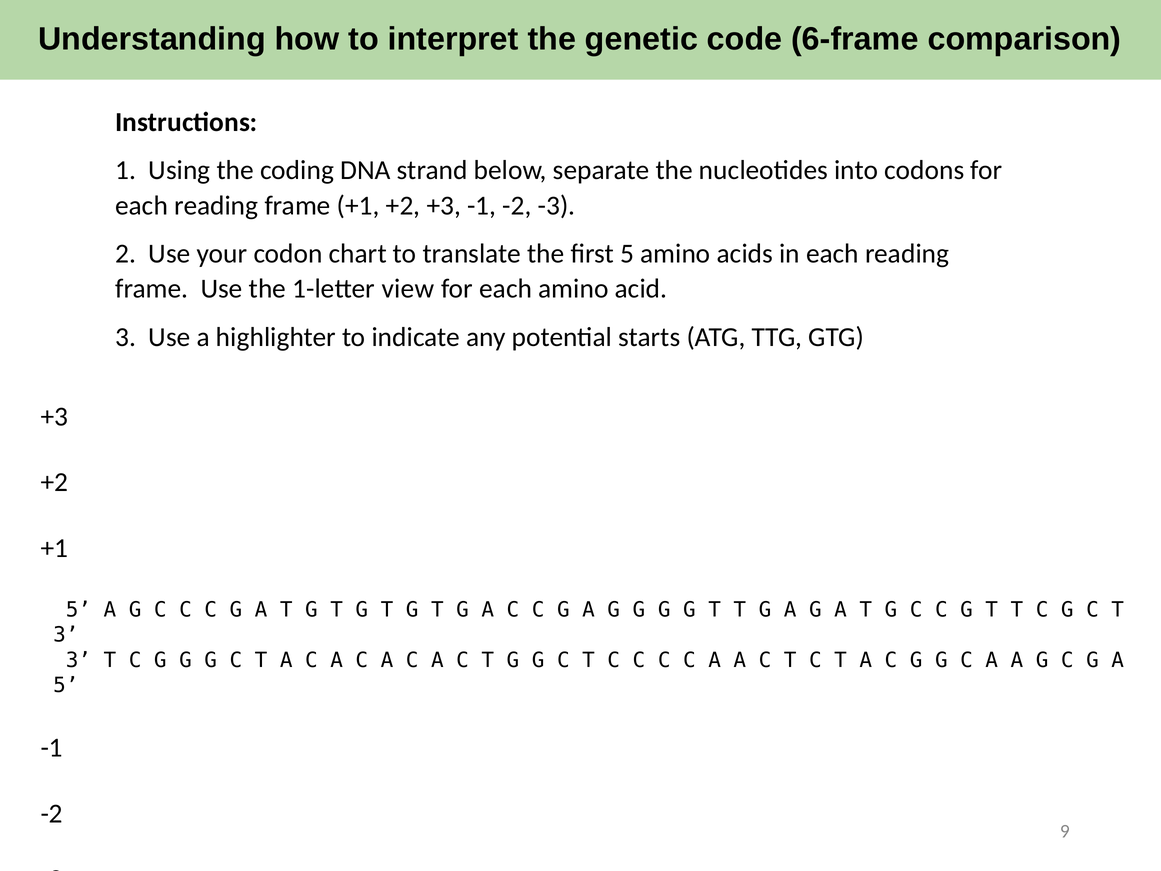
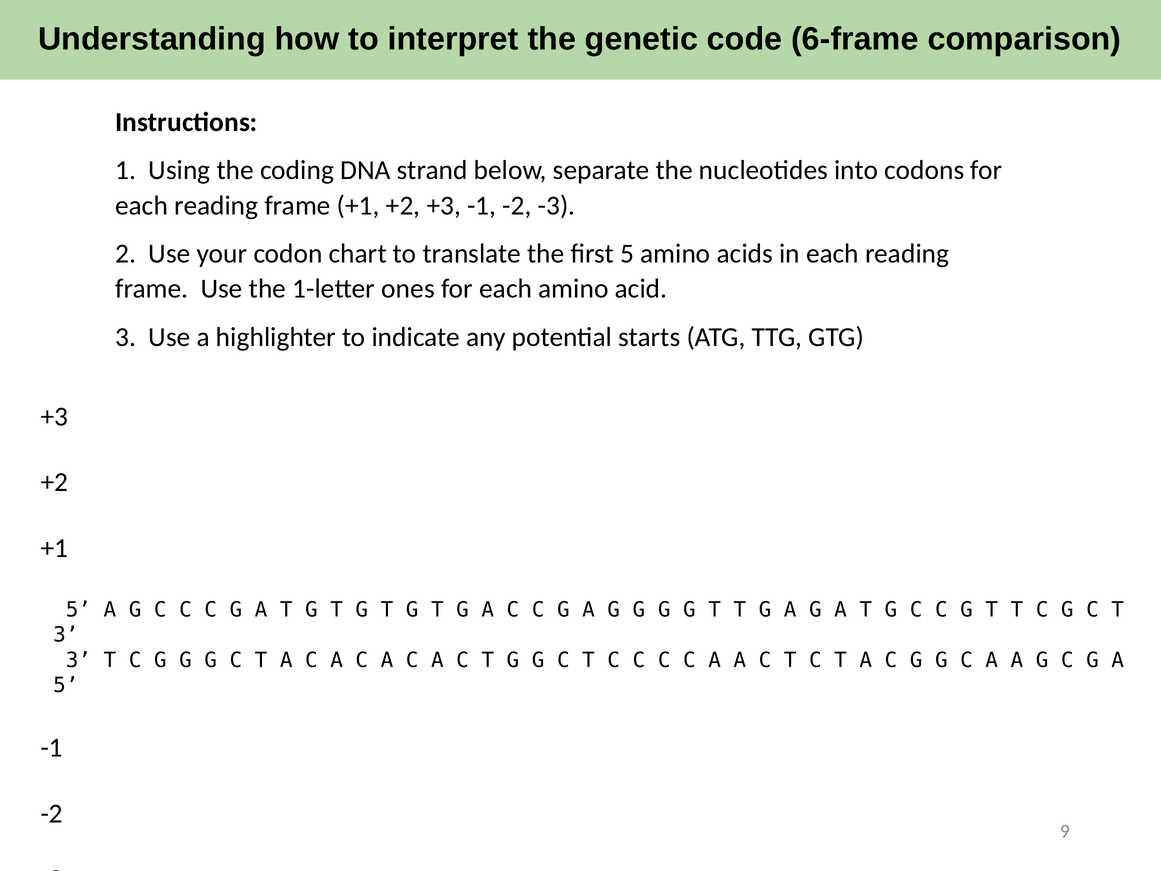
view: view -> ones
